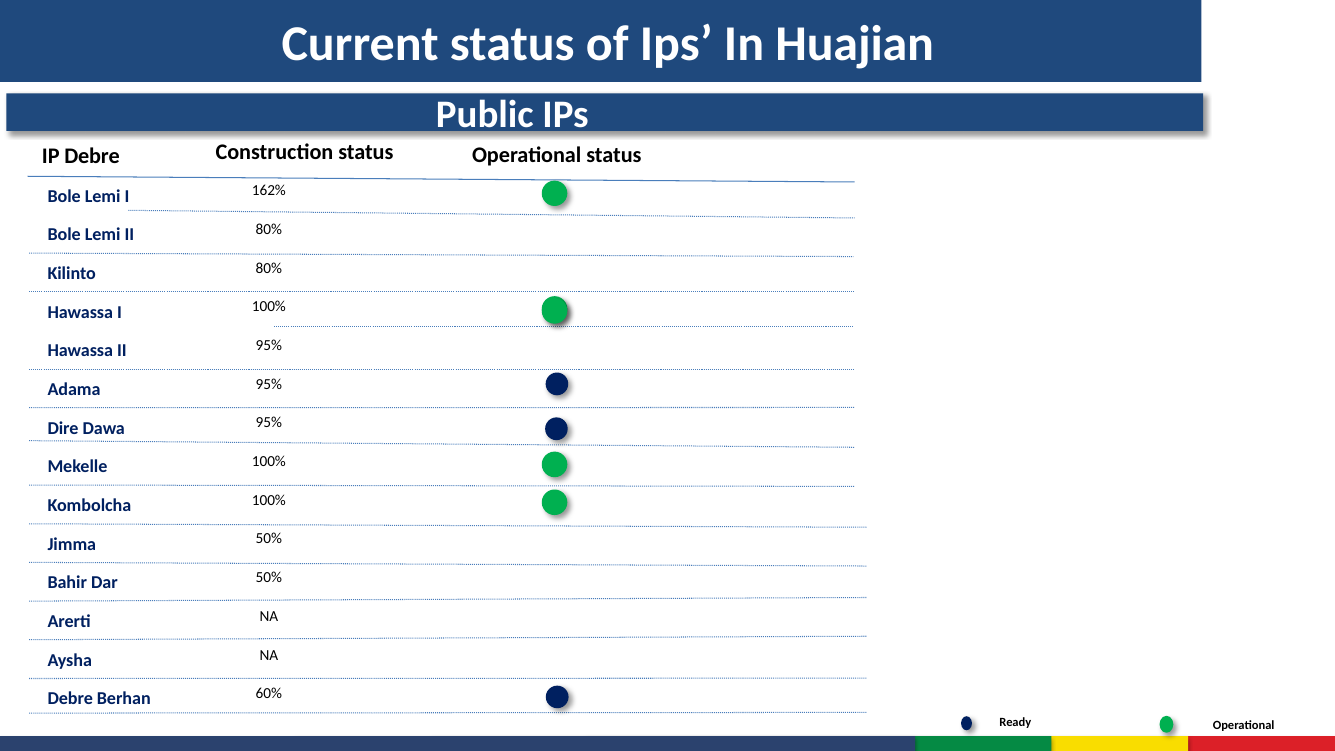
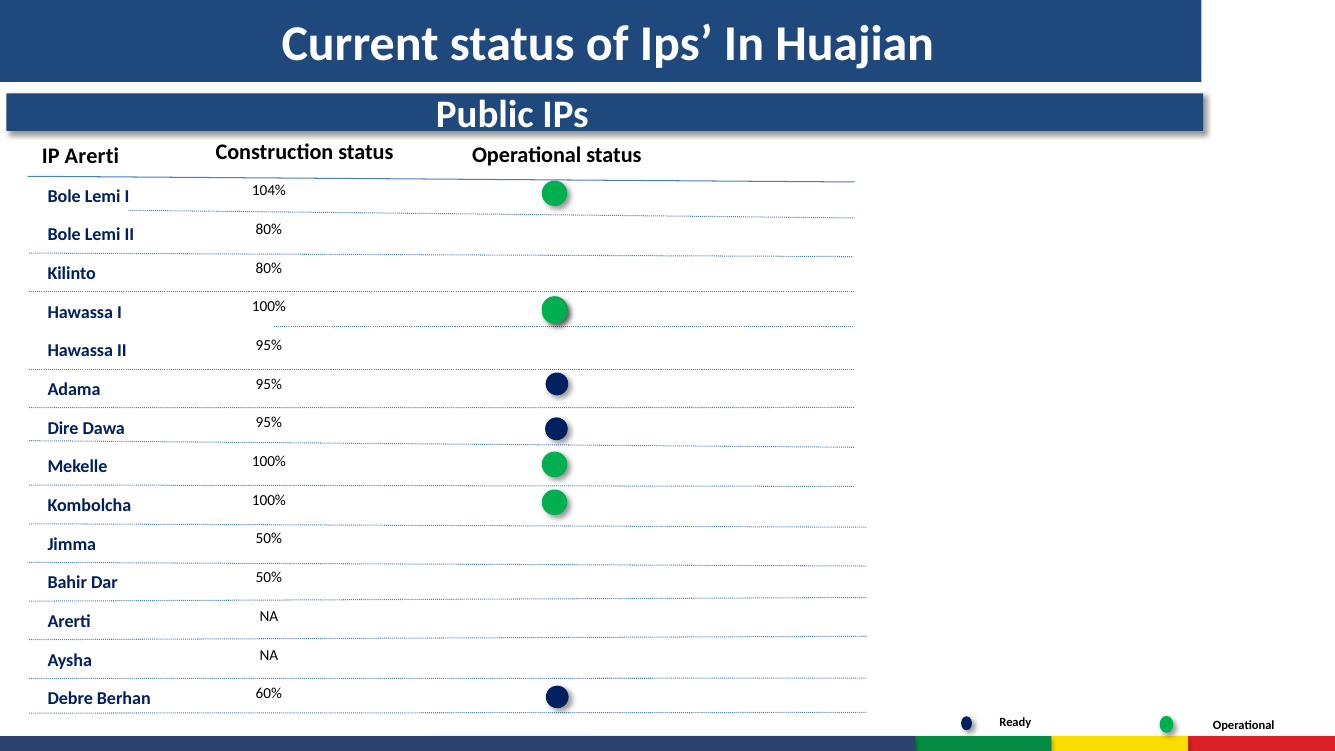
IP Debre: Debre -> Arerti
162%: 162% -> 104%
